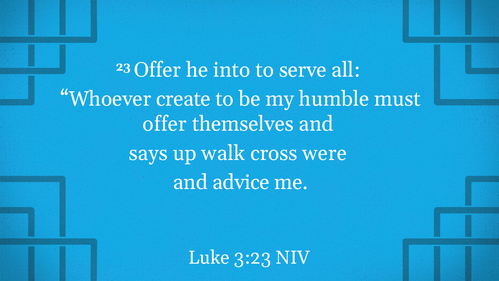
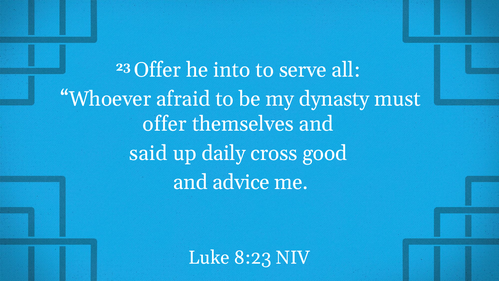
create: create -> afraid
humble: humble -> dynasty
says: says -> said
walk: walk -> daily
were: were -> good
3:23: 3:23 -> 8:23
